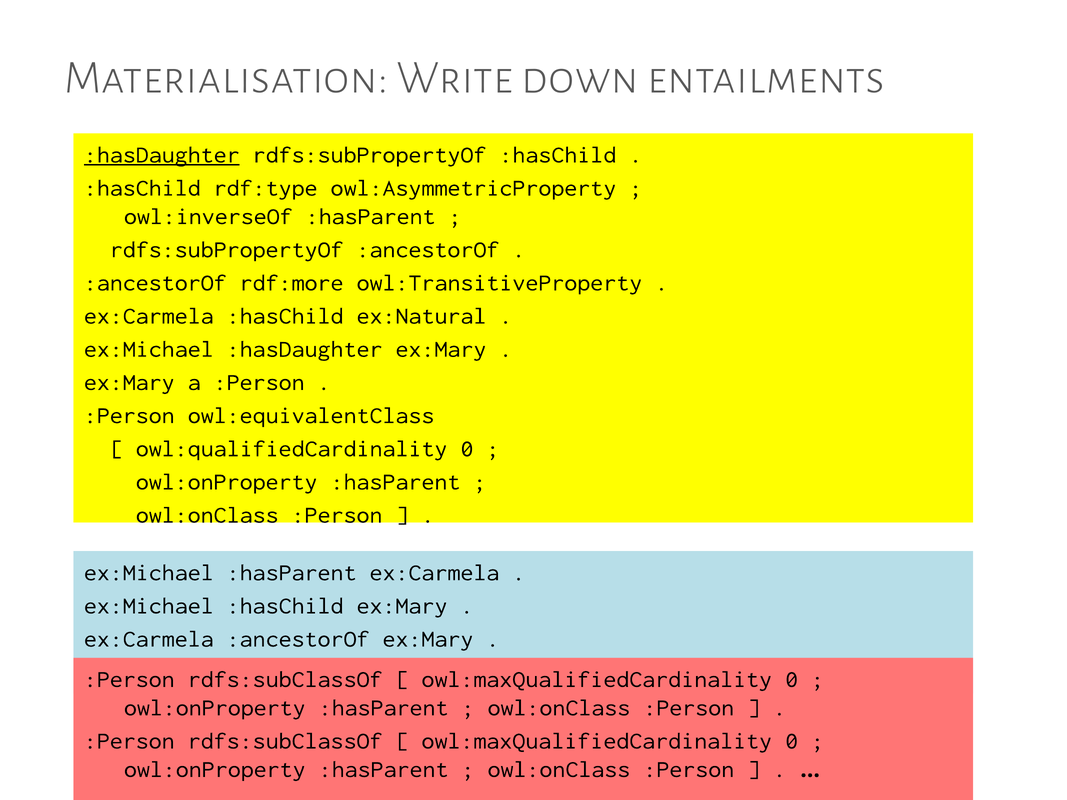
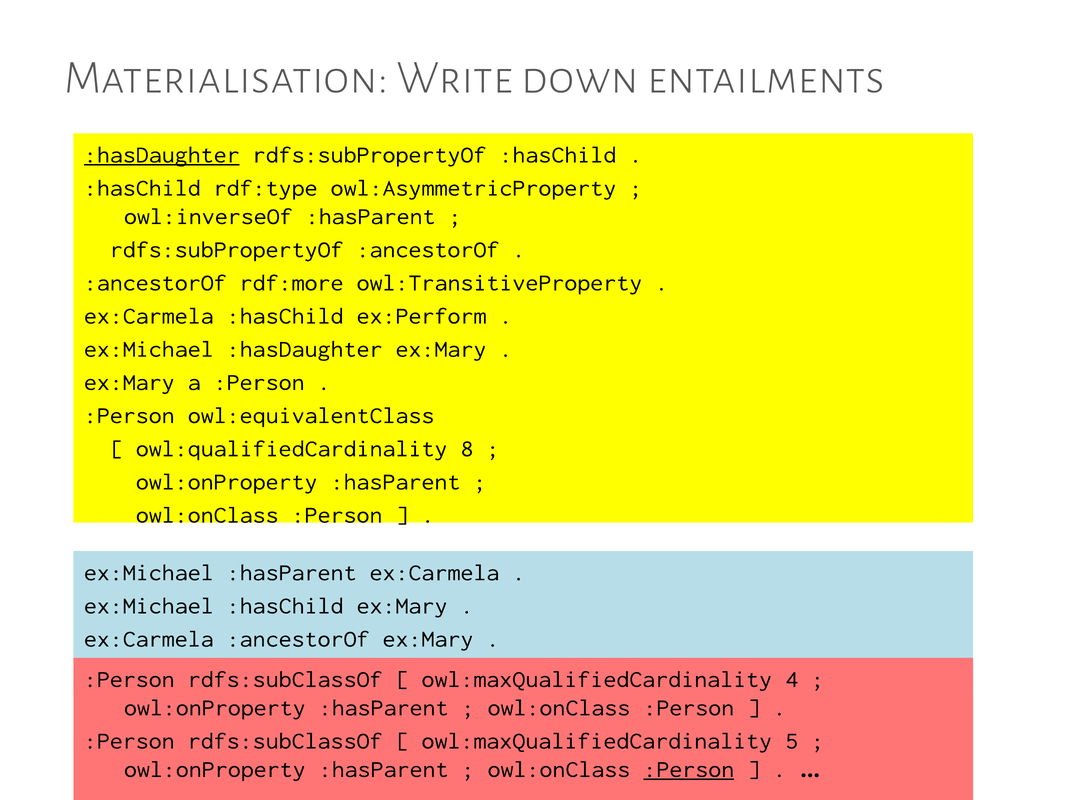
ex:Natural: ex:Natural -> ex:Perform
owl:qualifiedCardinality 0: 0 -> 8
0 at (792, 679): 0 -> 4
0 at (792, 741): 0 -> 5
:Person at (689, 769) underline: none -> present
